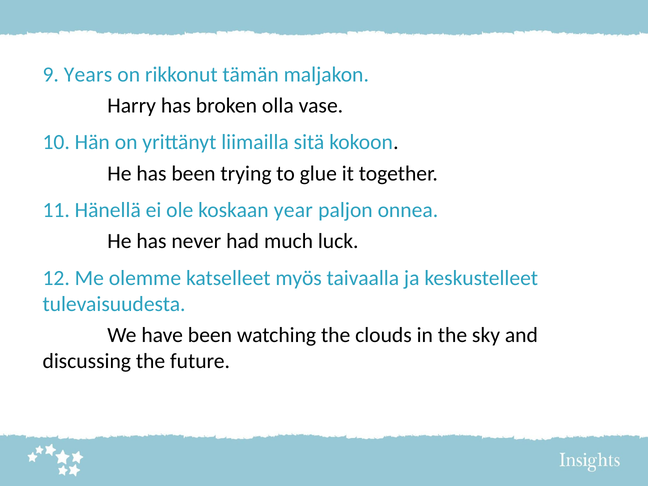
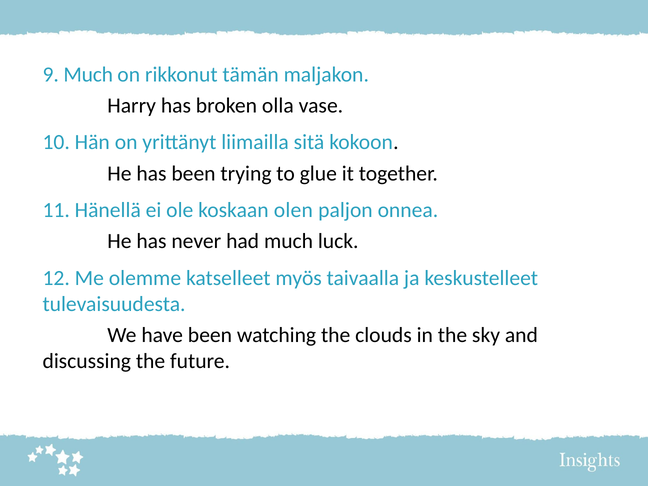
9 Years: Years -> Much
year: year -> olen
